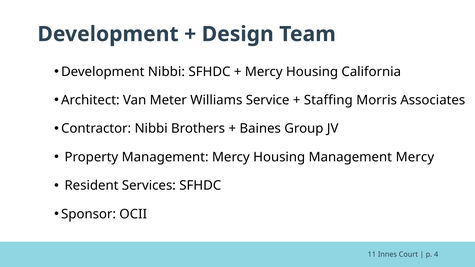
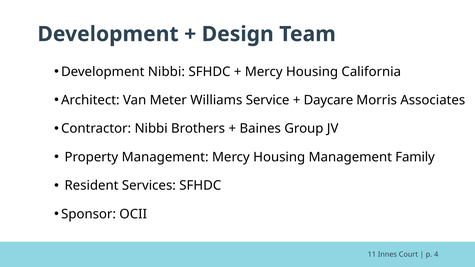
Staffing: Staffing -> Daycare
Housing Management Mercy: Mercy -> Family
